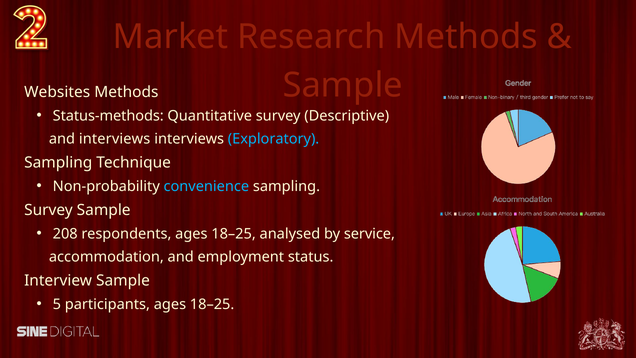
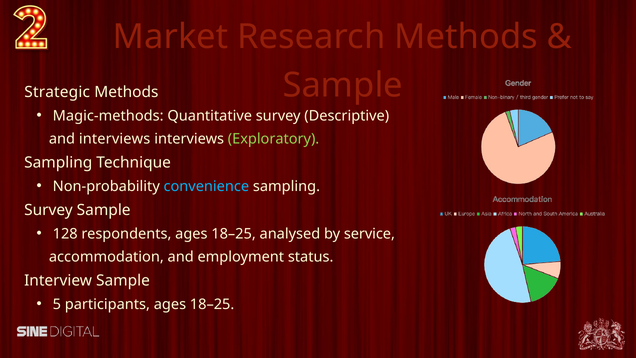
Websites: Websites -> Strategic
Status-methods: Status-methods -> Magic-methods
Exploratory colour: light blue -> light green
208: 208 -> 128
